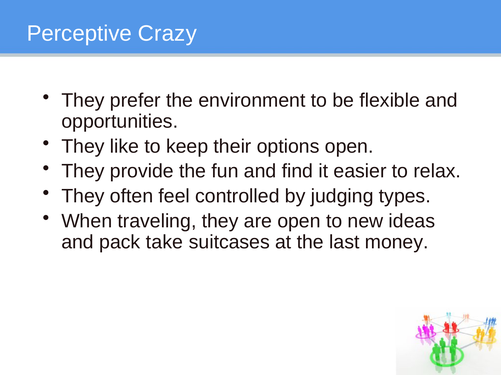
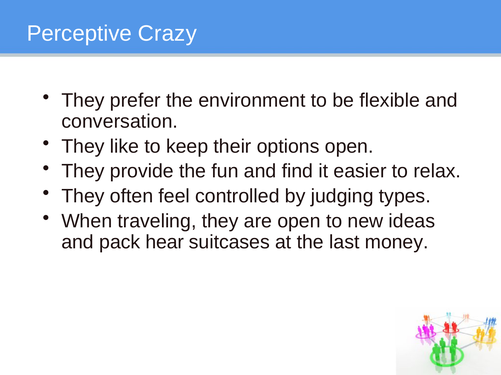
opportunities: opportunities -> conversation
take: take -> hear
